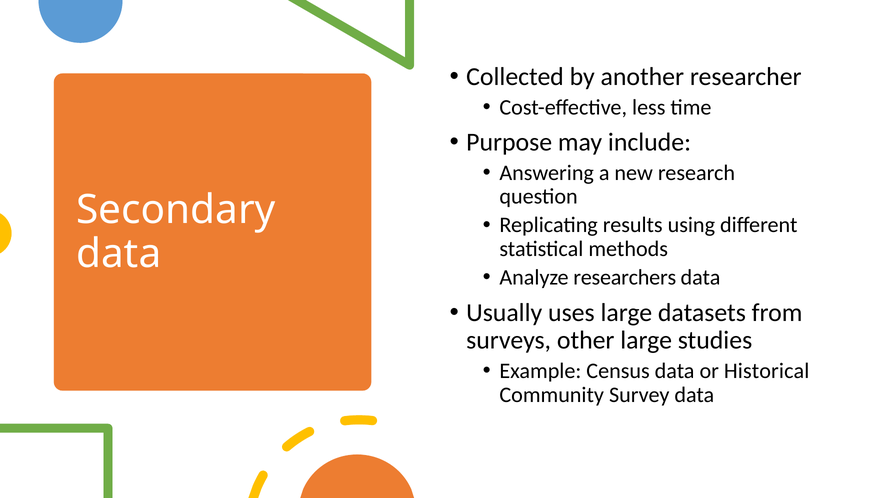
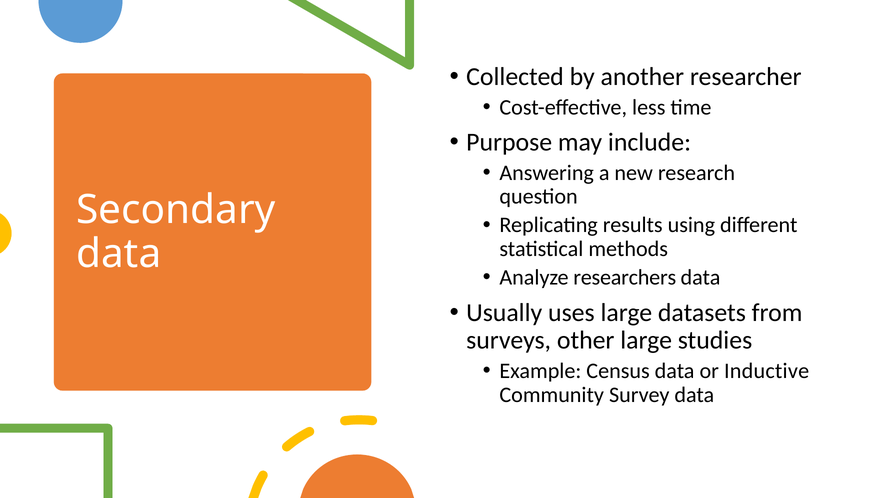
Historical: Historical -> Inductive
